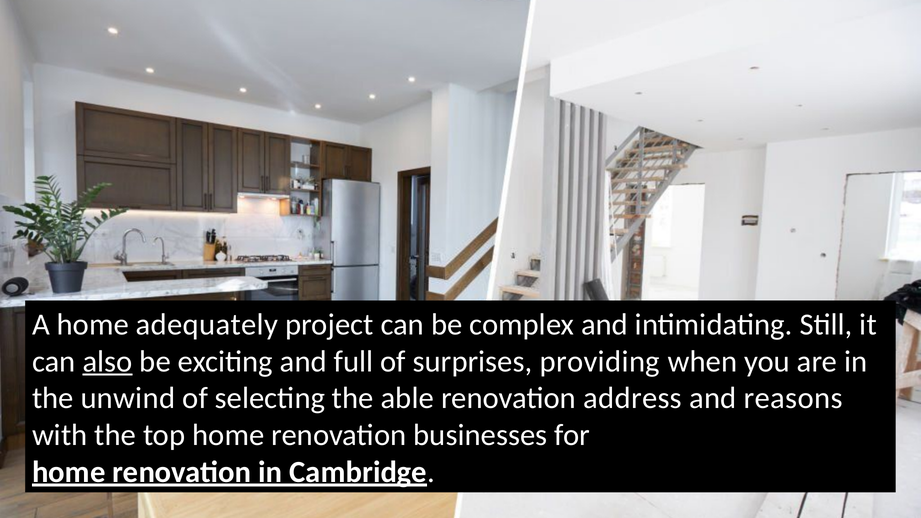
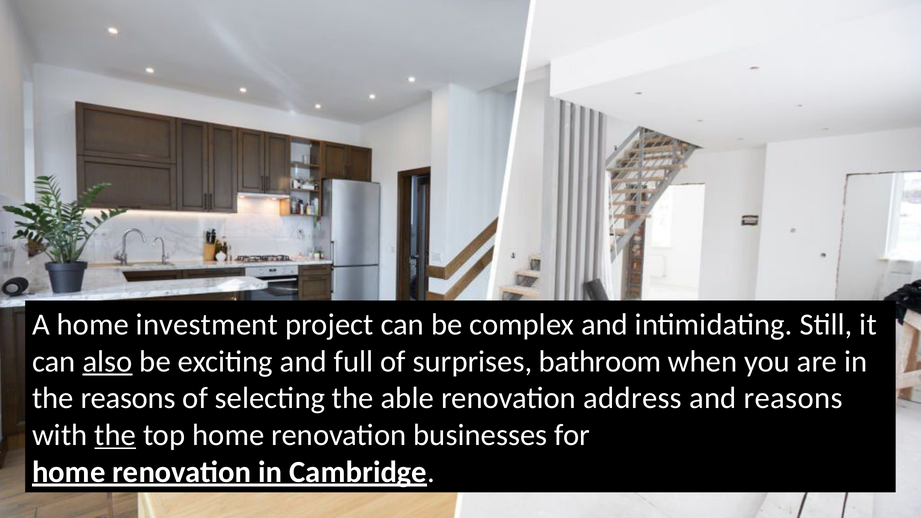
adequately: adequately -> investment
providing: providing -> bathroom
the unwind: unwind -> reasons
the at (115, 435) underline: none -> present
